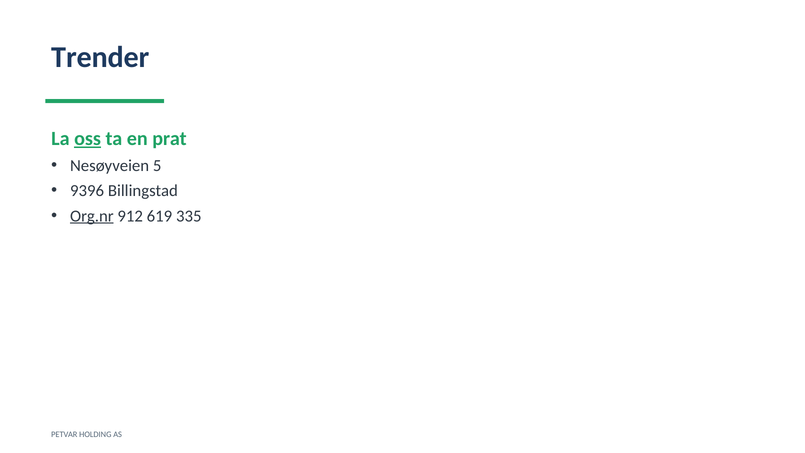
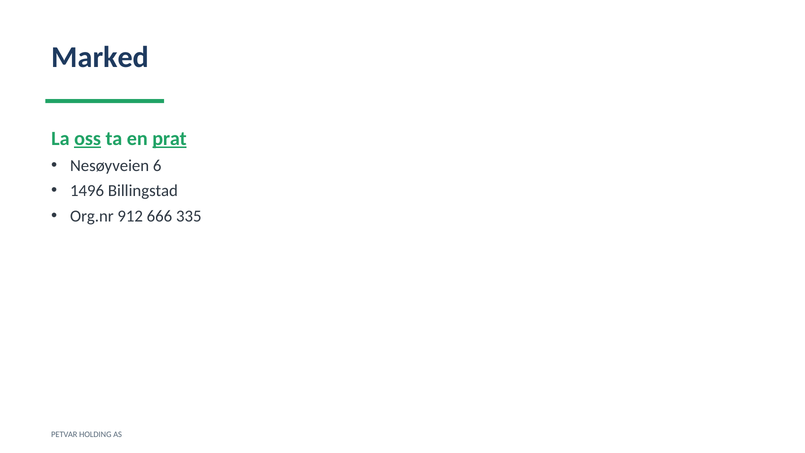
Trender: Trender -> Marked
prat underline: none -> present
5: 5 -> 6
9396: 9396 -> 1496
Org.nr underline: present -> none
619: 619 -> 666
